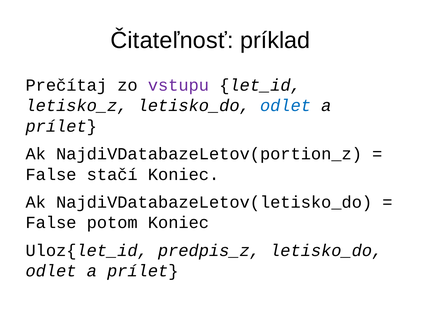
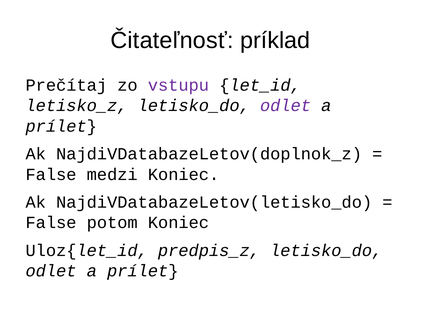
odlet at (285, 106) colour: blue -> purple
NajdiVDatabazeLetov(portion_z: NajdiVDatabazeLetov(portion_z -> NajdiVDatabazeLetov(doplnok_z
stačí: stačí -> medzi
